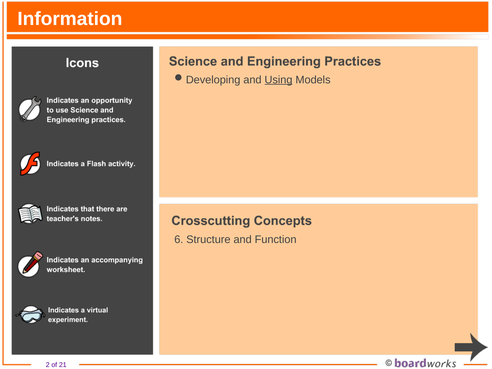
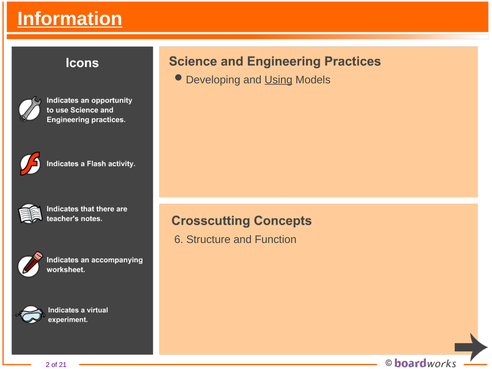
Information underline: none -> present
